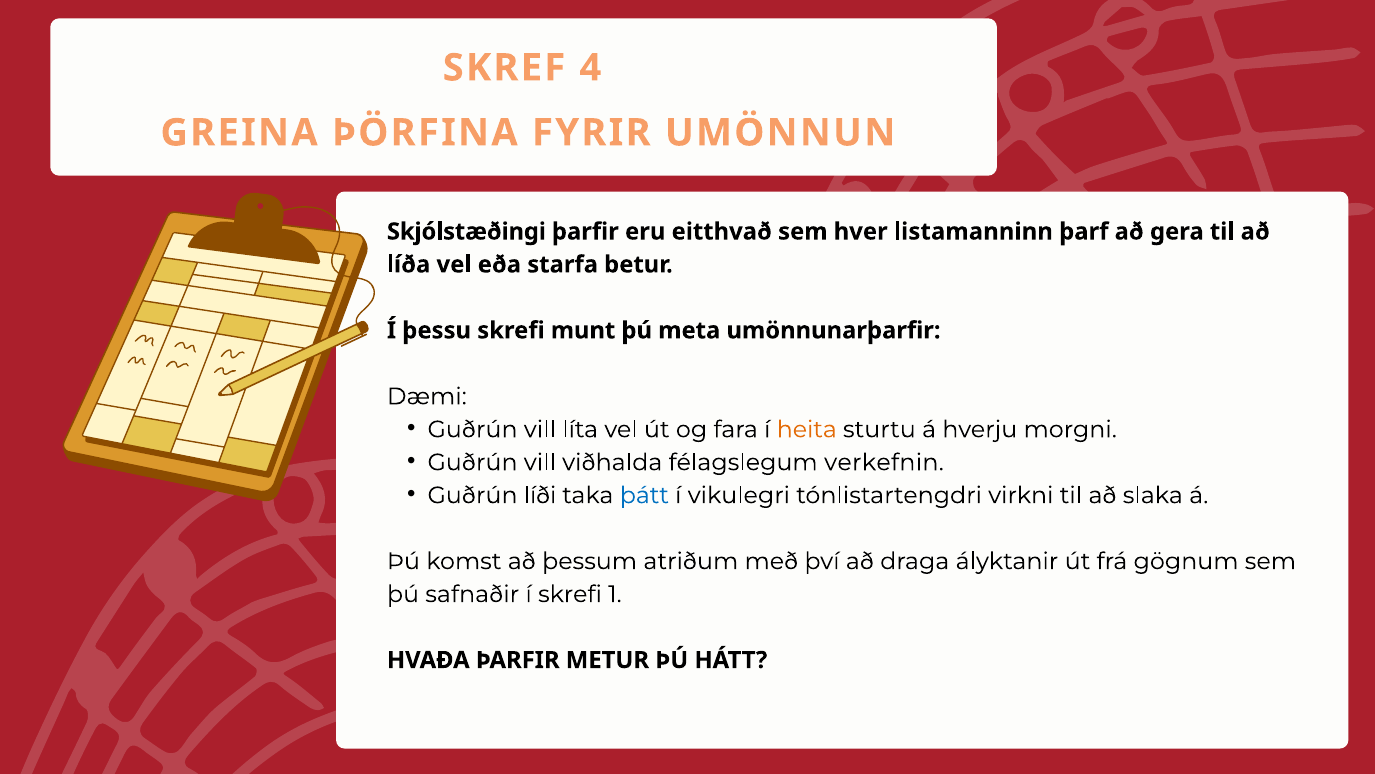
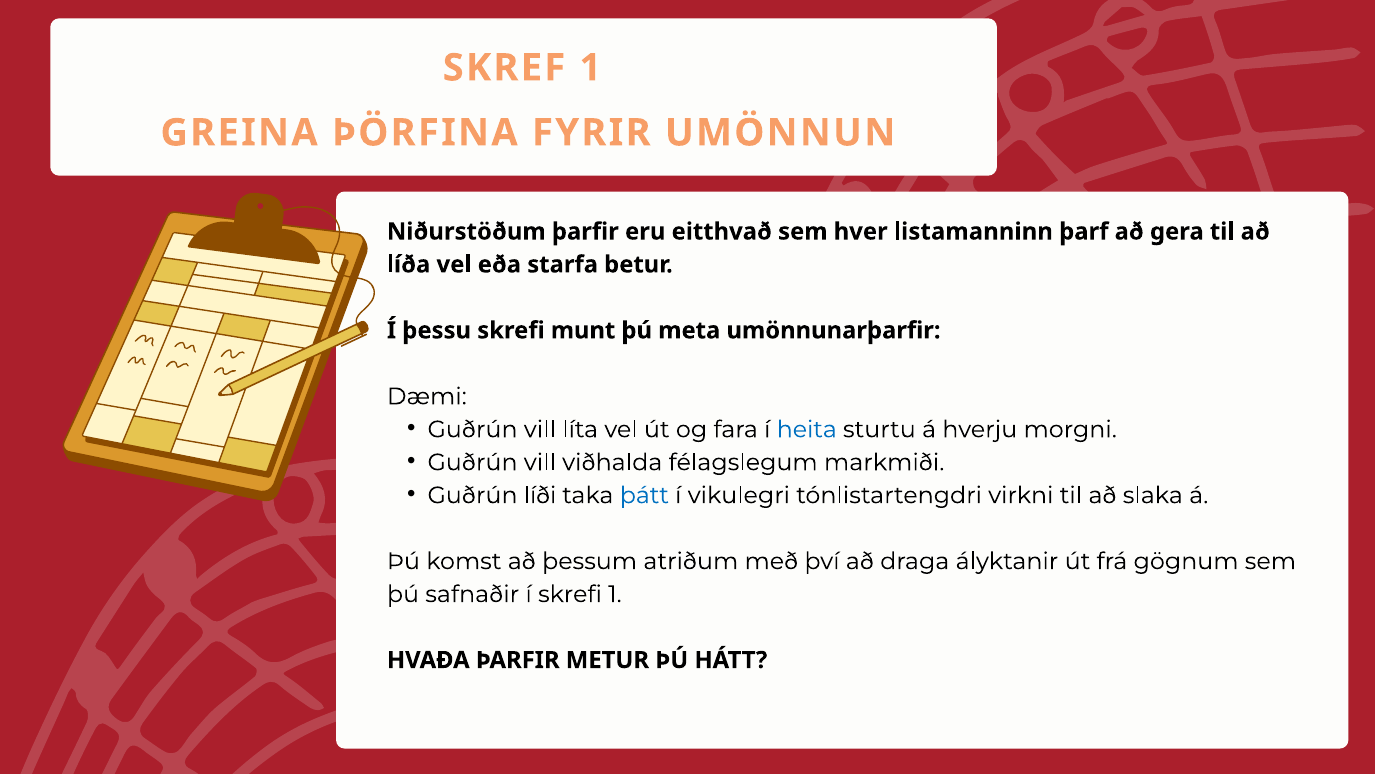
SKREF 4: 4 -> 1
Skjólstæðingi: Skjólstæðingi -> Niðurstöðum
heita colour: orange -> blue
verkefnin: verkefnin -> markmiði
